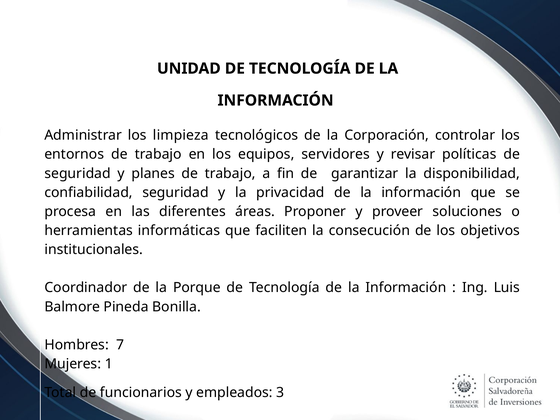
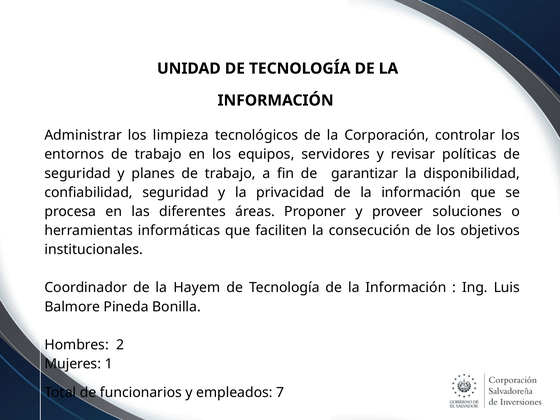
Porque: Porque -> Hayem
7: 7 -> 2
3: 3 -> 7
